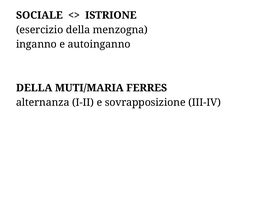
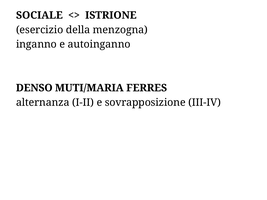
DELLA at (34, 88): DELLA -> DENSO
